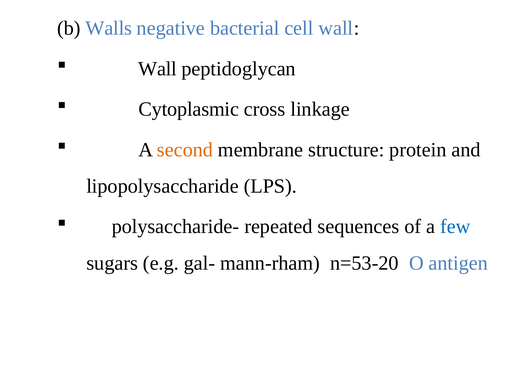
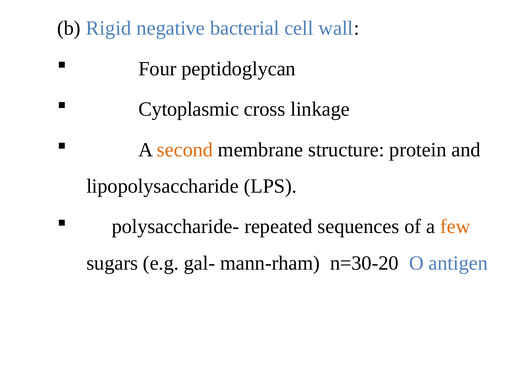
Walls: Walls -> Rigid
Wall at (158, 69): Wall -> Four
few colour: blue -> orange
n=53-20: n=53-20 -> n=30-20
